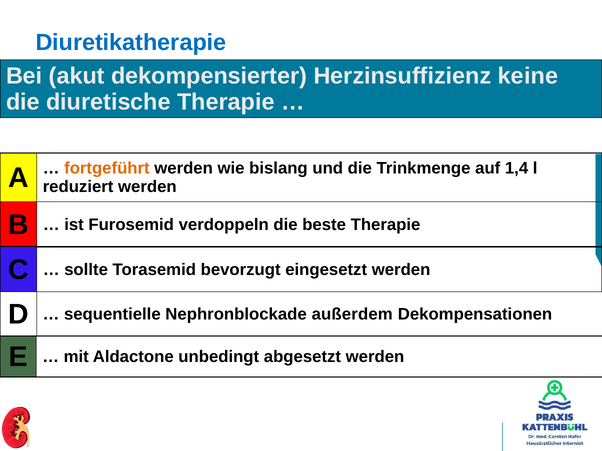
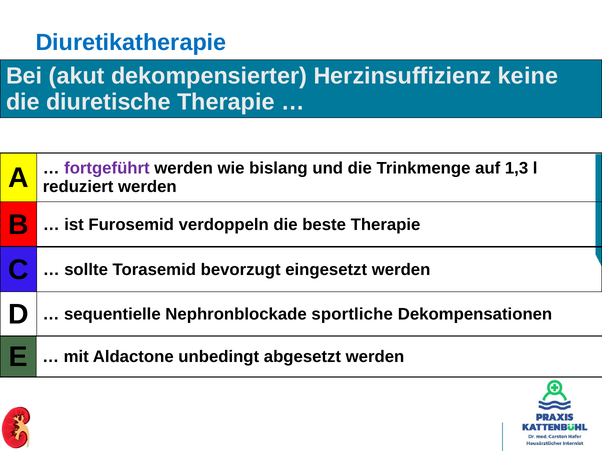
fortgeführt colour: orange -> purple
1,4: 1,4 -> 1,3
außerdem: außerdem -> sportliche
